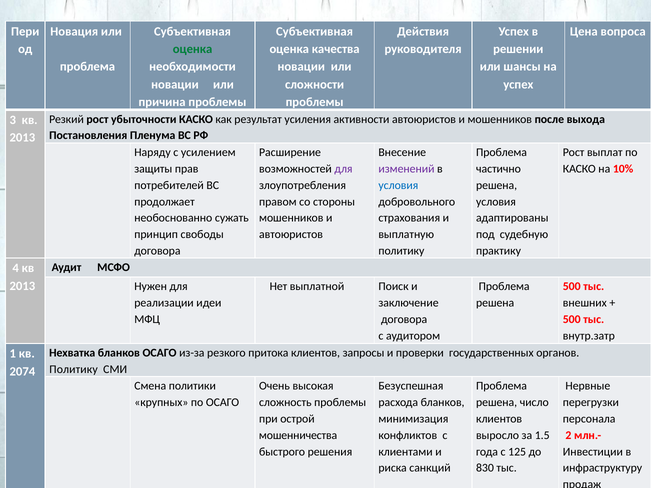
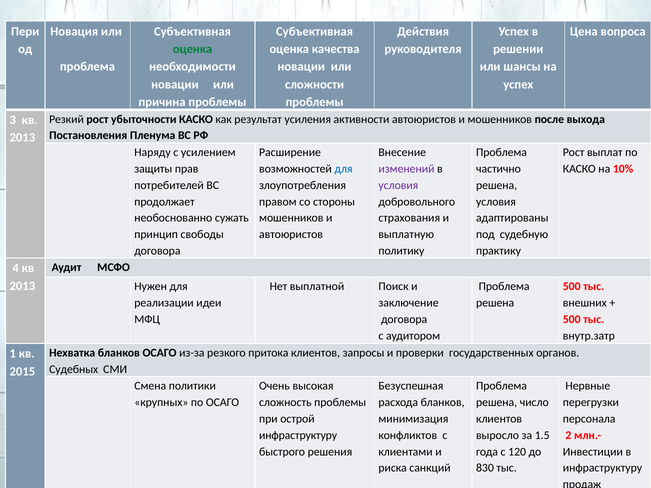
для at (344, 169) colour: purple -> blue
условия at (398, 185) colour: blue -> purple
Политику at (74, 370): Политику -> Судебных
2074: 2074 -> 2015
мошенничества at (298, 435): мошенничества -> инфраструктуру
125: 125 -> 120
